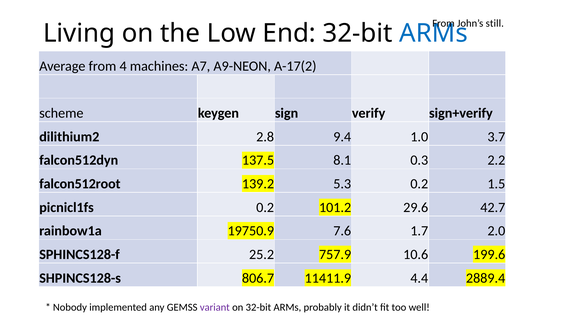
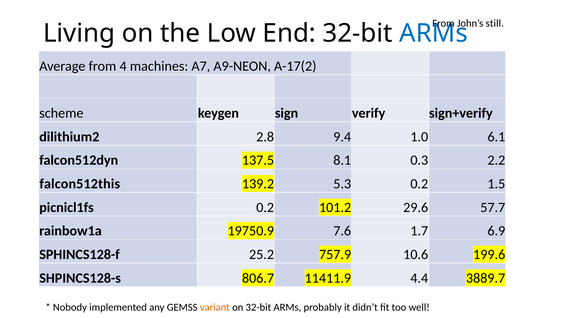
3.7: 3.7 -> 6.1
falcon512root: falcon512root -> falcon512this
42.7: 42.7 -> 57.7
2.0: 2.0 -> 6.9
2889.4: 2889.4 -> 3889.7
variant colour: purple -> orange
